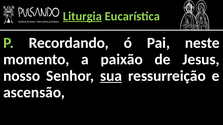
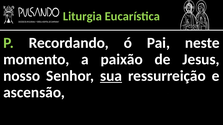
Liturgia underline: present -> none
